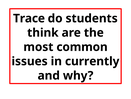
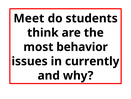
Trace: Trace -> Meet
common: common -> behavior
